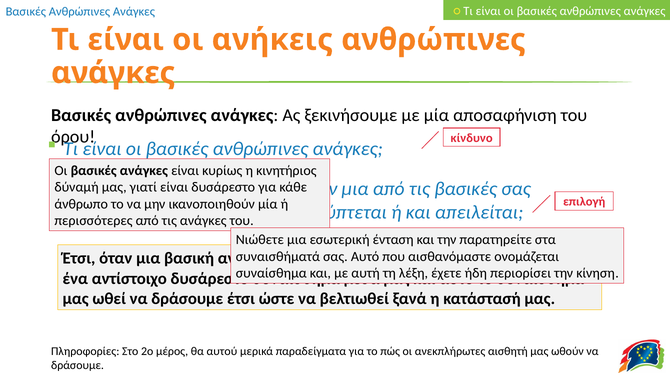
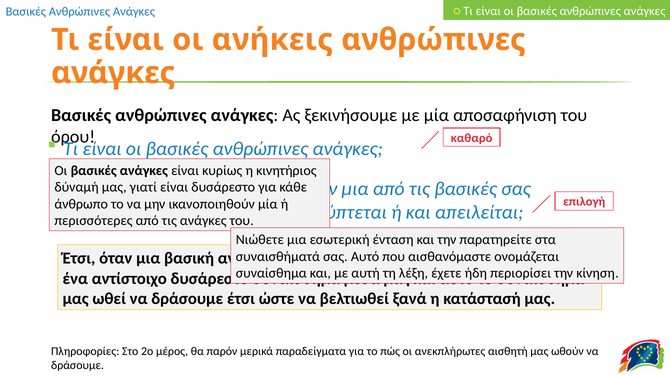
κίνδυνο: κίνδυνο -> καθαρό
αυτού: αυτού -> παρόν
